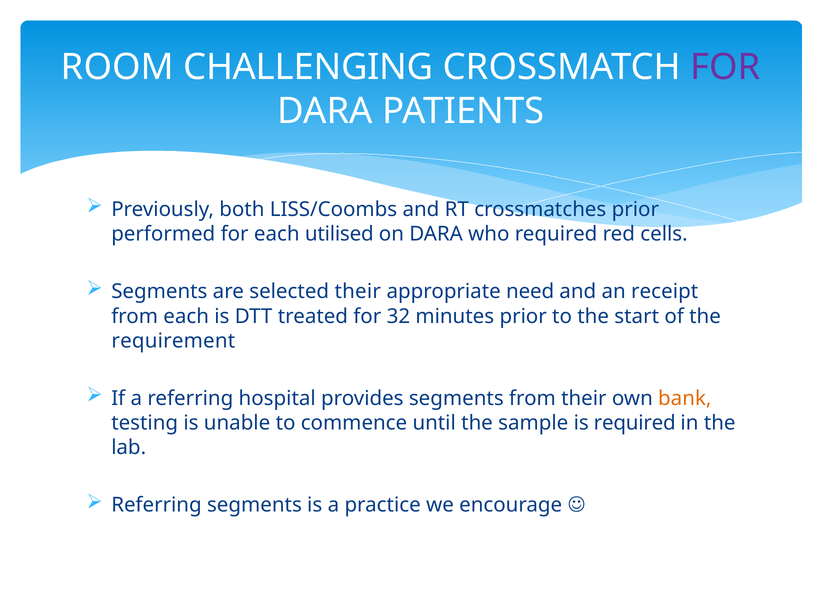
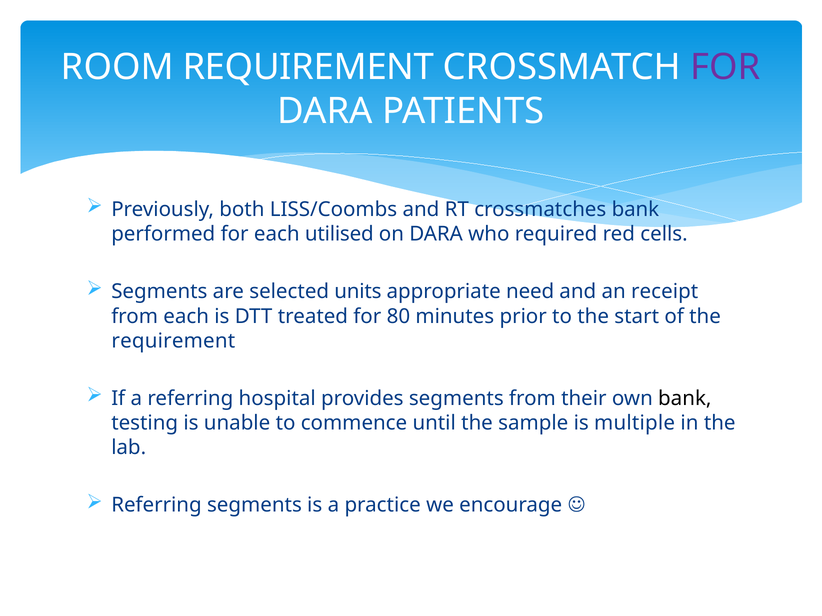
ROOM CHALLENGING: CHALLENGING -> REQUIREMENT
crossmatches prior: prior -> bank
selected their: their -> units
32: 32 -> 80
bank at (685, 399) colour: orange -> black
is required: required -> multiple
